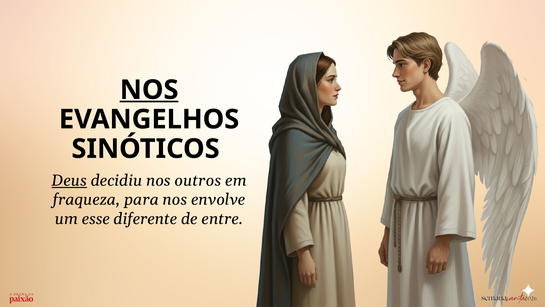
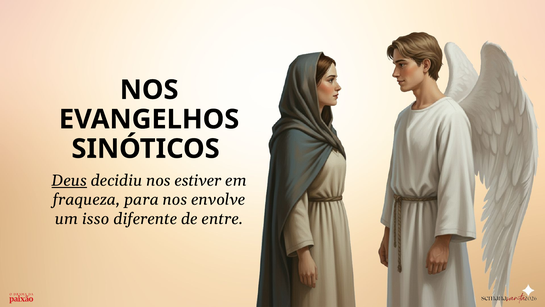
NOS at (149, 90) underline: present -> none
outros: outros -> estiver
esse: esse -> isso
